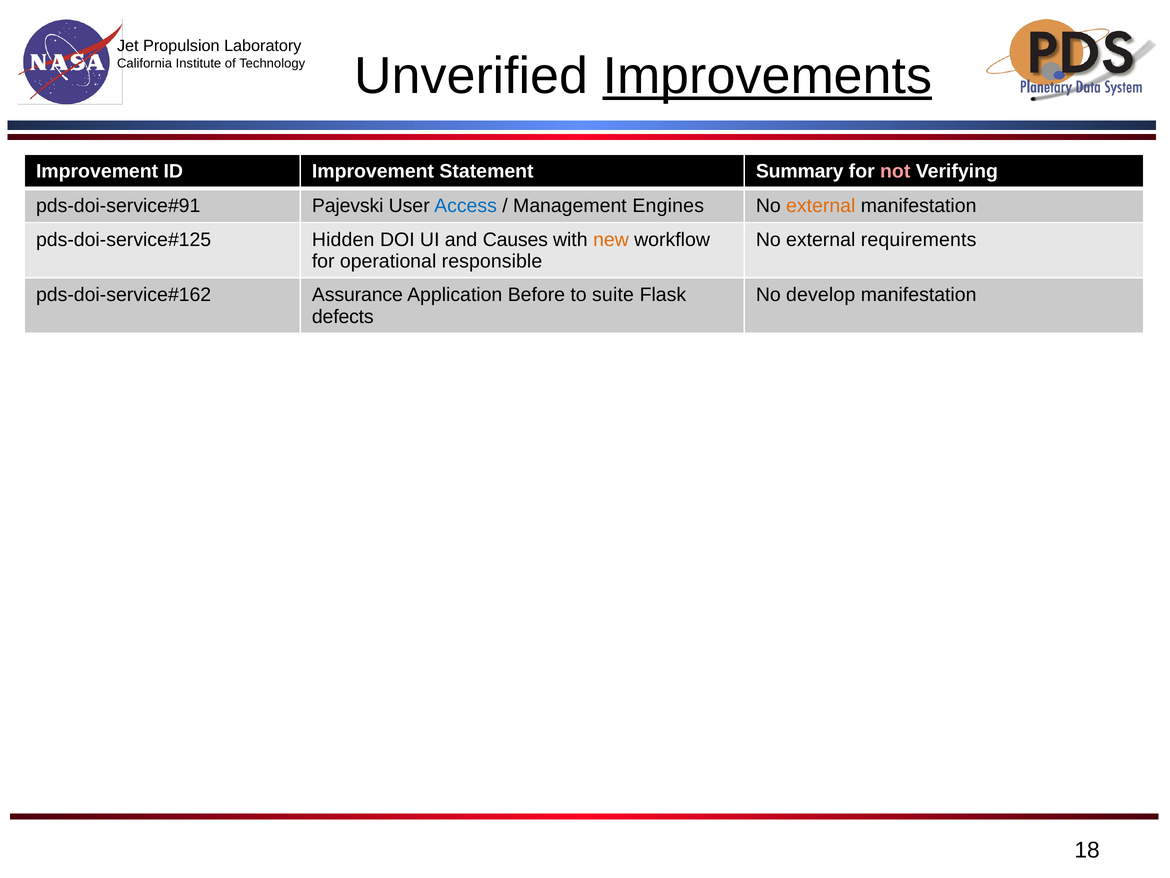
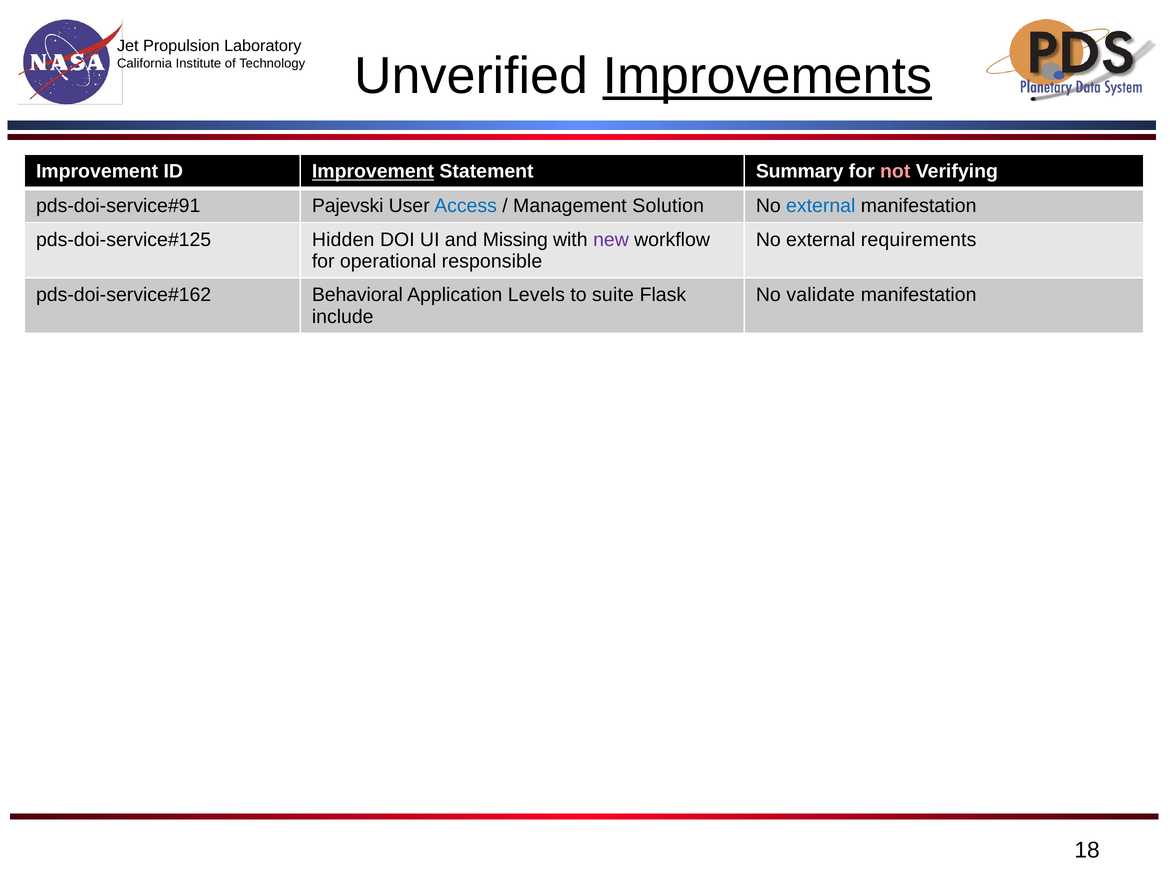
Improvement at (373, 171) underline: none -> present
Engines: Engines -> Solution
external at (821, 205) colour: orange -> blue
Causes: Causes -> Missing
new colour: orange -> purple
Assurance: Assurance -> Behavioral
Before: Before -> Levels
develop: develop -> validate
defects: defects -> include
